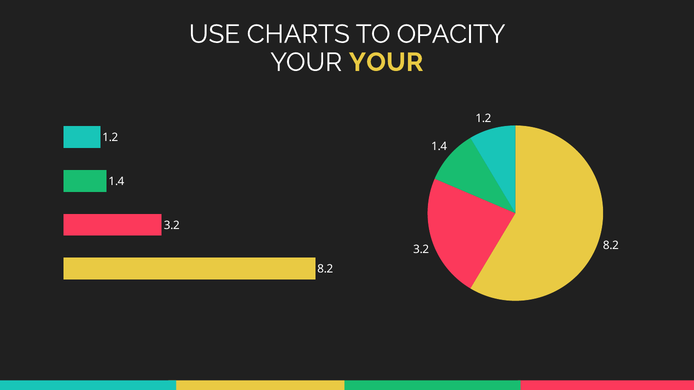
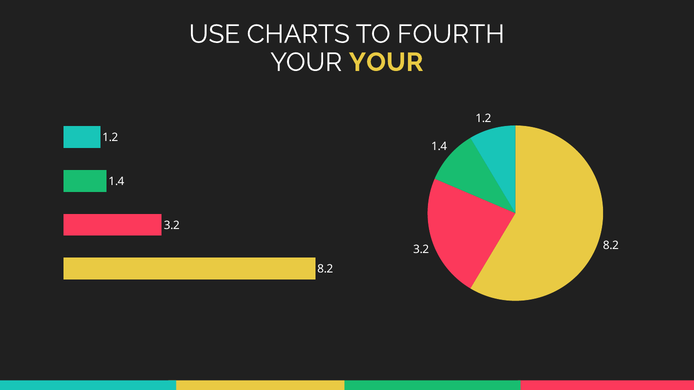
OPACITY: OPACITY -> FOURTH
